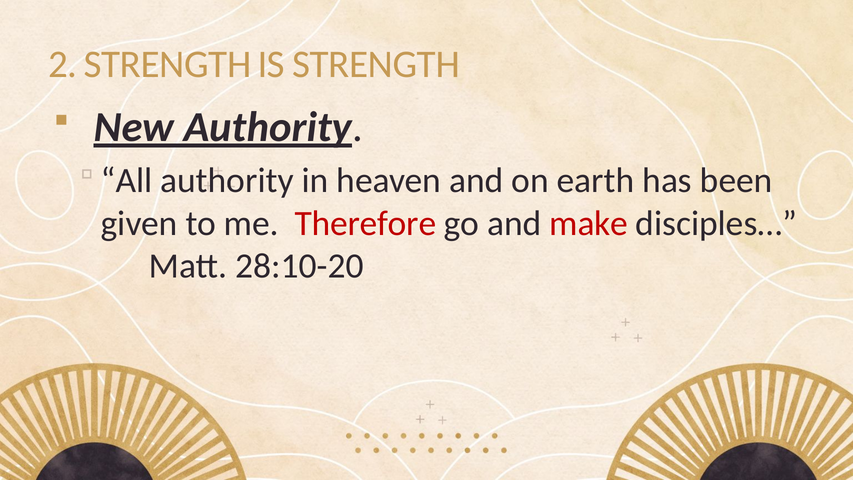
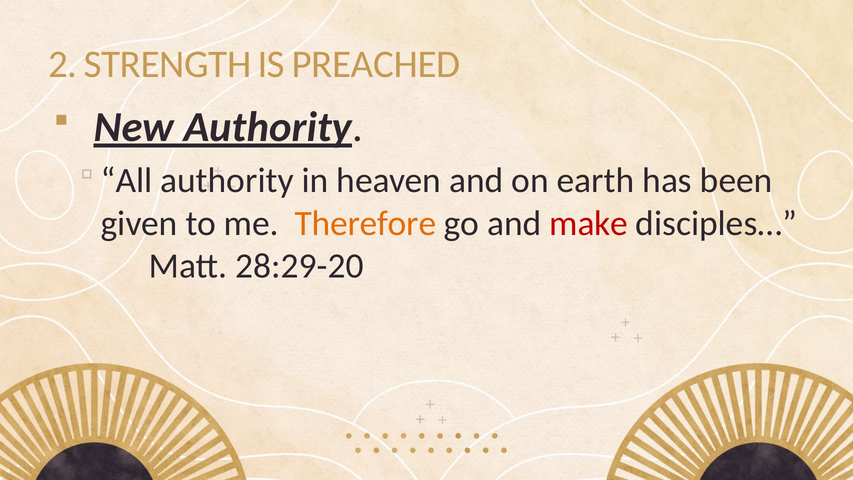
IS STRENGTH: STRENGTH -> PREACHED
Therefore colour: red -> orange
28:10-20: 28:10-20 -> 28:29-20
